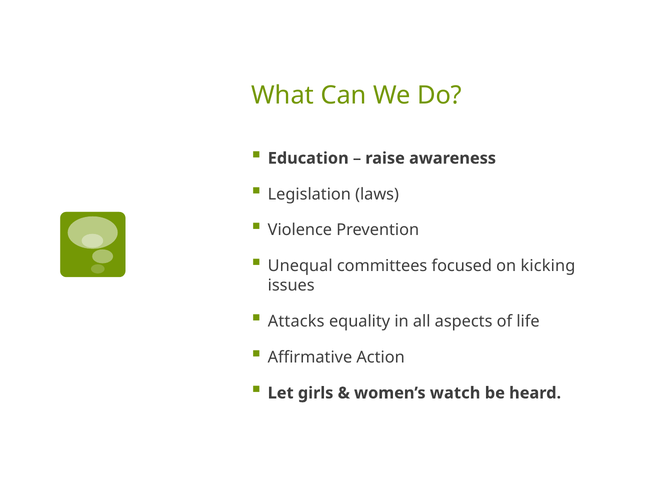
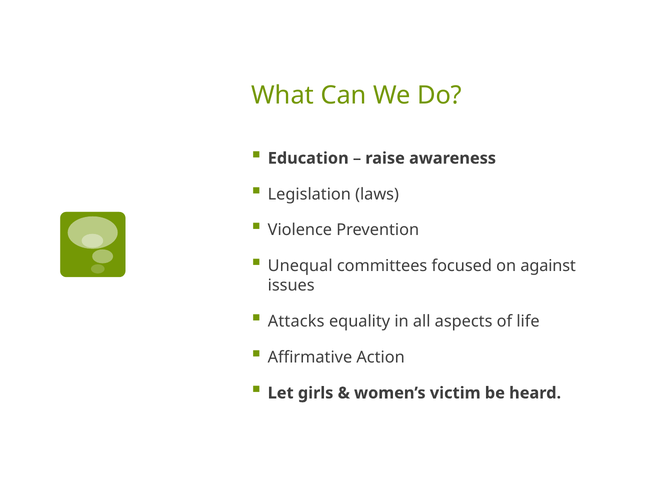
kicking: kicking -> against
watch: watch -> victim
